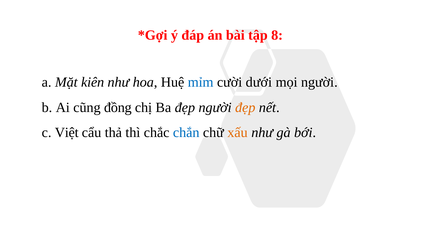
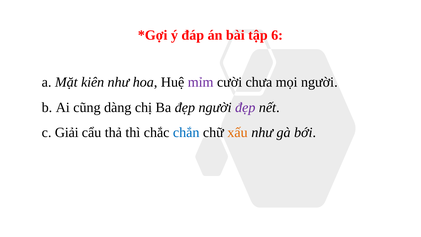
8: 8 -> 6
mỉm colour: blue -> purple
dưới: dưới -> chưa
đồng: đồng -> dàng
đẹp at (245, 107) colour: orange -> purple
Việt: Việt -> Giải
